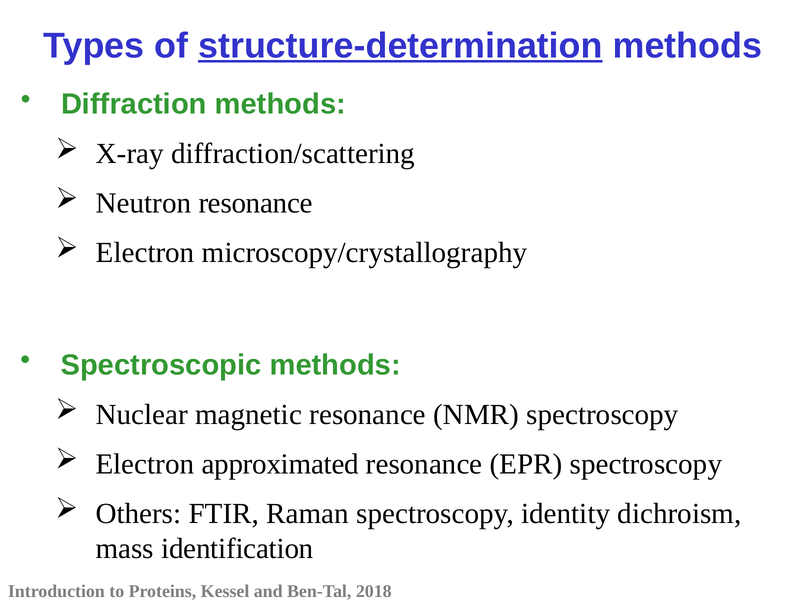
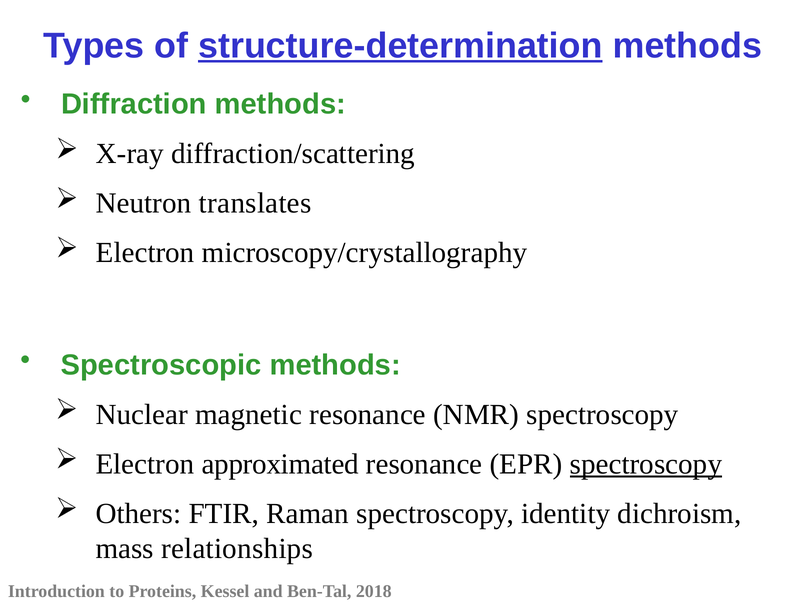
Neutron resonance: resonance -> translates
spectroscopy at (646, 464) underline: none -> present
identification: identification -> relationships
